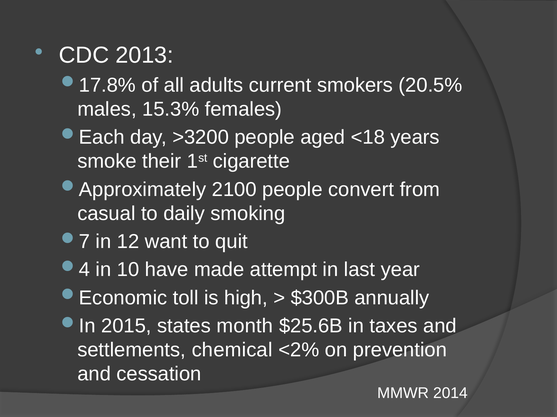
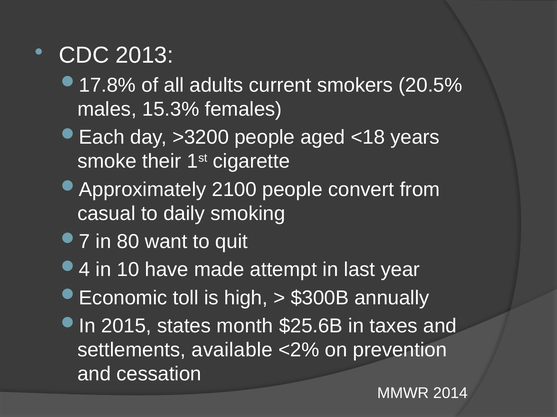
12: 12 -> 80
chemical: chemical -> available
